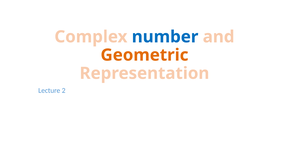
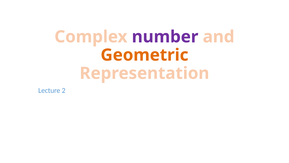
number colour: blue -> purple
